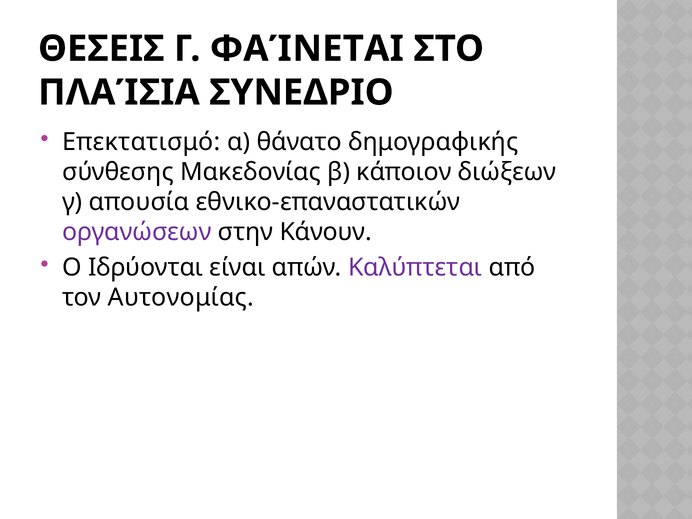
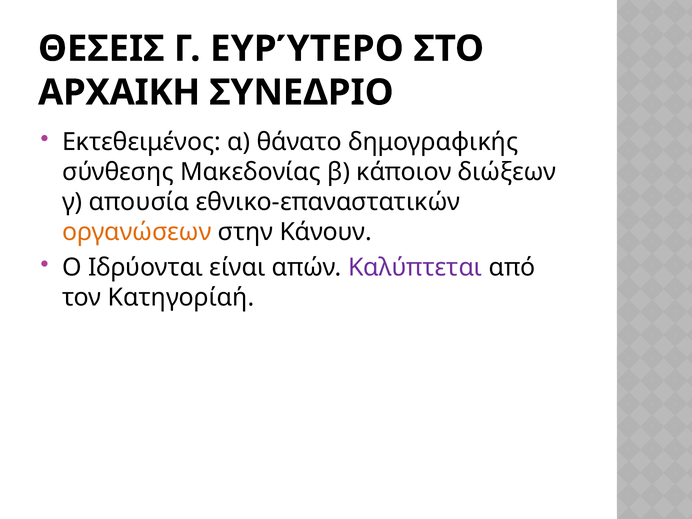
ΦΑΊΝΕΤΑΙ: ΦΑΊΝΕΤΑΙ -> ΕΥΡΎΤΕΡΟ
ΠΛΑΊΣΙΑ: ΠΛΑΊΣΙΑ -> AΡΧΑΙΚΗ
Επεκτατισμό: Επεκτατισμό -> Εκτεθειμένος
οργανώσεων colour: purple -> orange
Αυτονομίας: Αυτονομίας -> Κατηγορίαή
